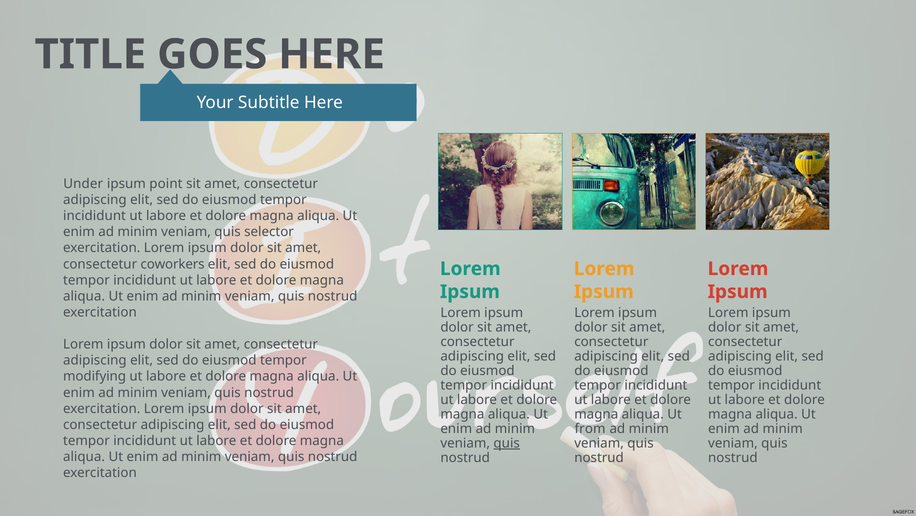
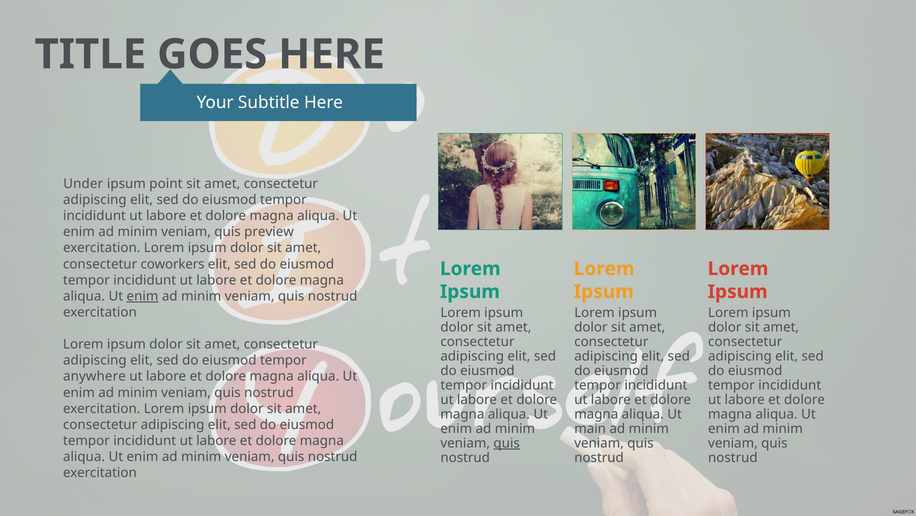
selector: selector -> preview
enim at (142, 296) underline: none -> present
modifying: modifying -> anywhere
from: from -> main
